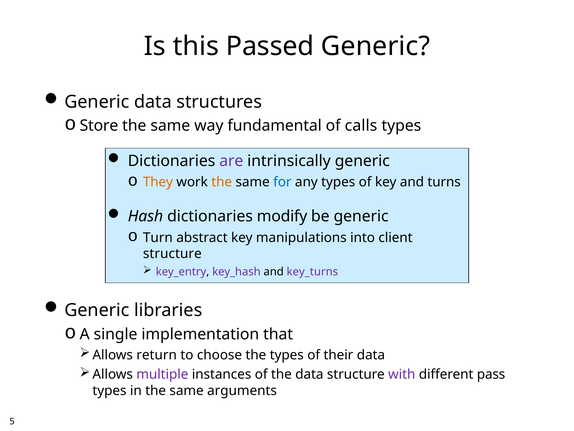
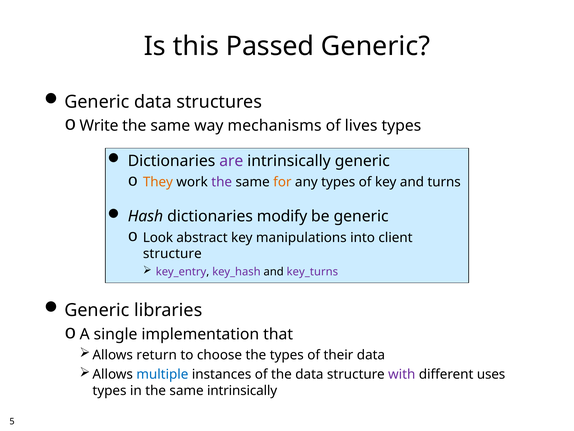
Store: Store -> Write
fundamental: fundamental -> mechanisms
calls: calls -> lives
the at (222, 182) colour: orange -> purple
for colour: blue -> orange
Turn: Turn -> Look
multiple colour: purple -> blue
pass: pass -> uses
same arguments: arguments -> intrinsically
